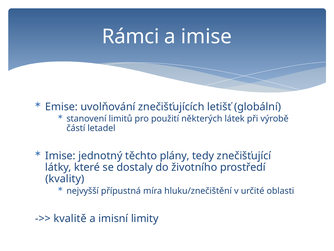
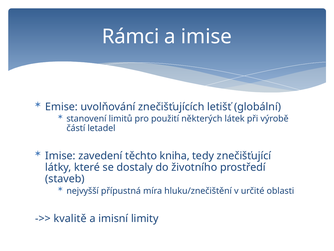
jednotný: jednotný -> zavedení
plány: plány -> kniha
kvality: kvality -> staveb
